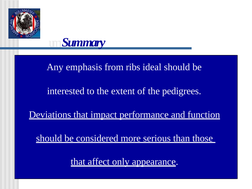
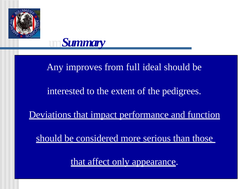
emphasis: emphasis -> improves
ribs: ribs -> full
